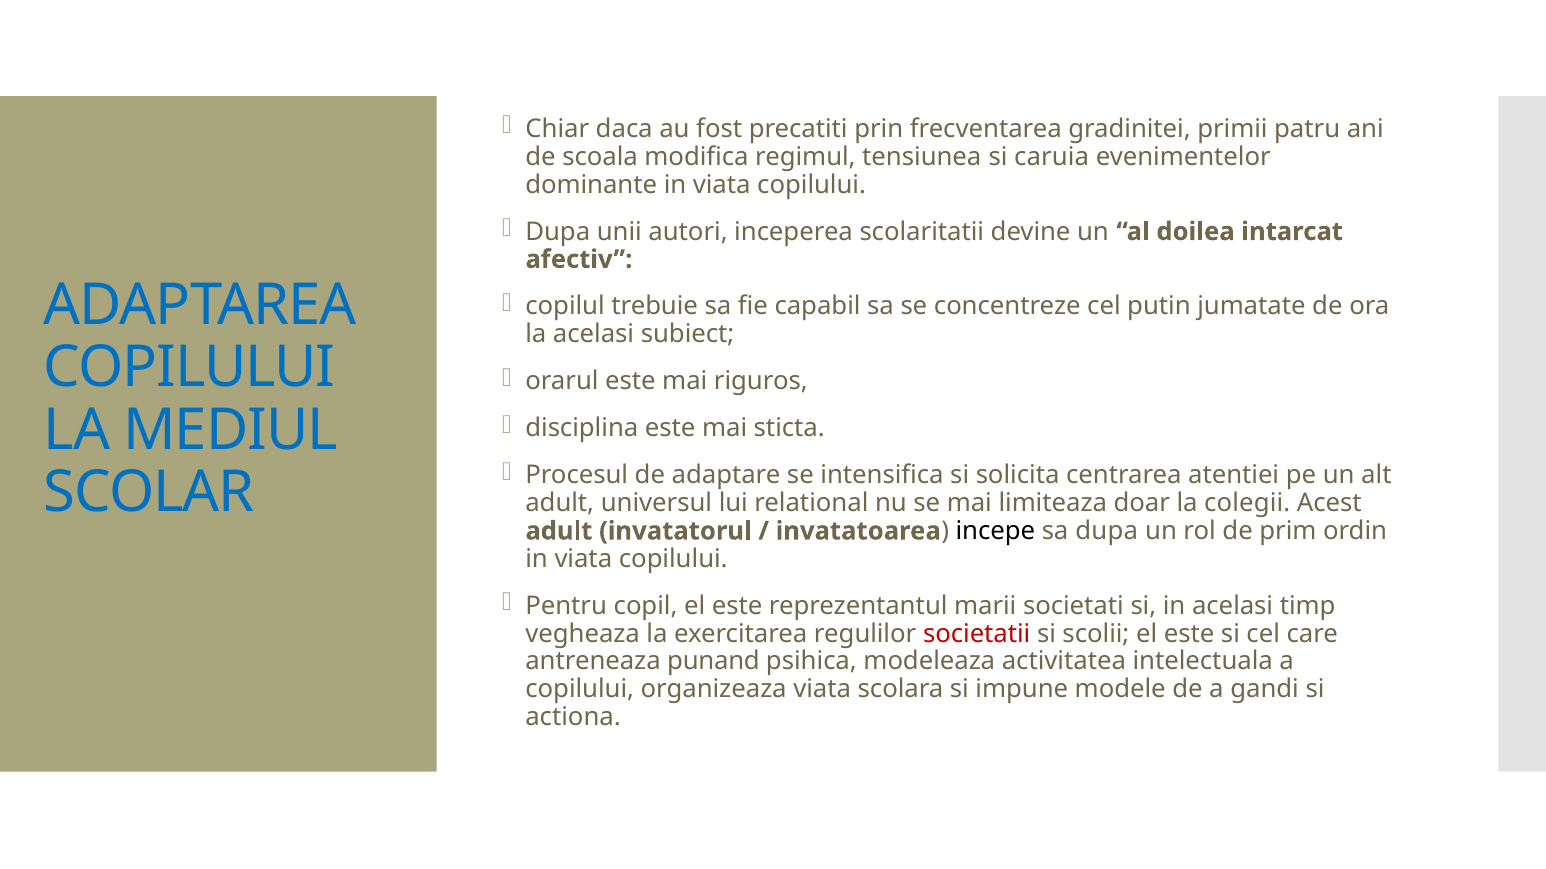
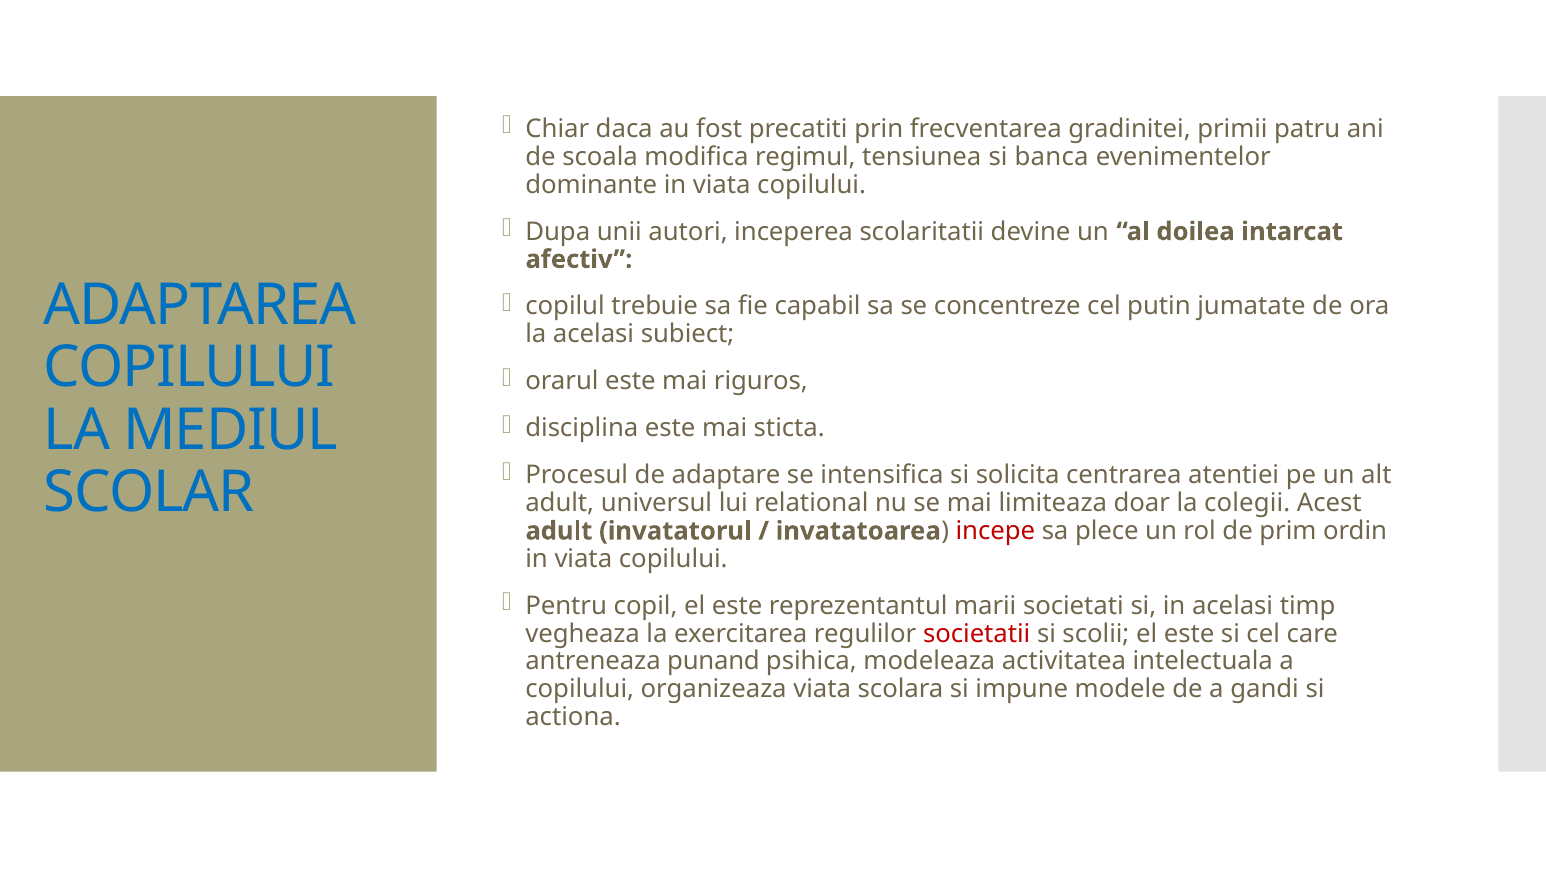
caruia: caruia -> banca
incepe colour: black -> red
sa dupa: dupa -> plece
